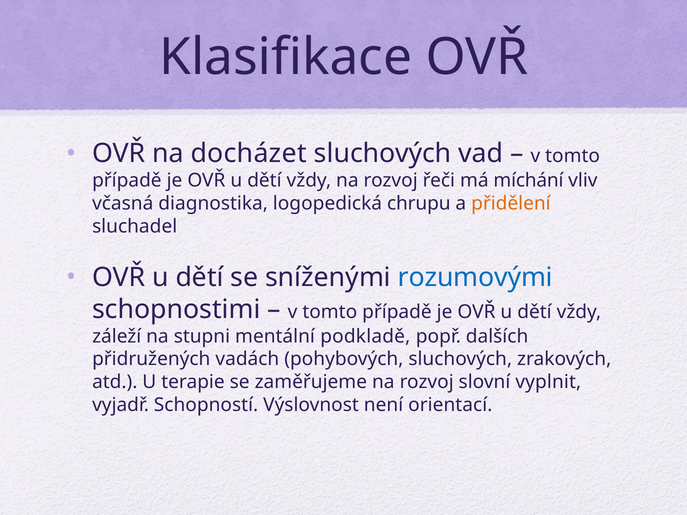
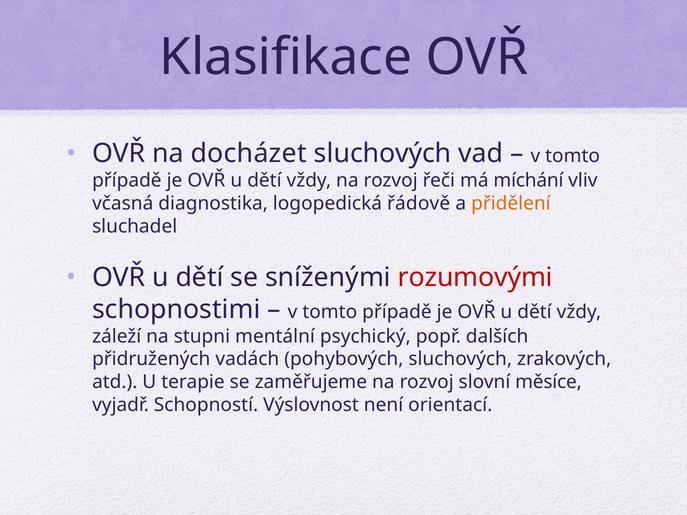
chrupu: chrupu -> řádově
rozumovými colour: blue -> red
podkladě: podkladě -> psychický
vyplnit: vyplnit -> měsíce
